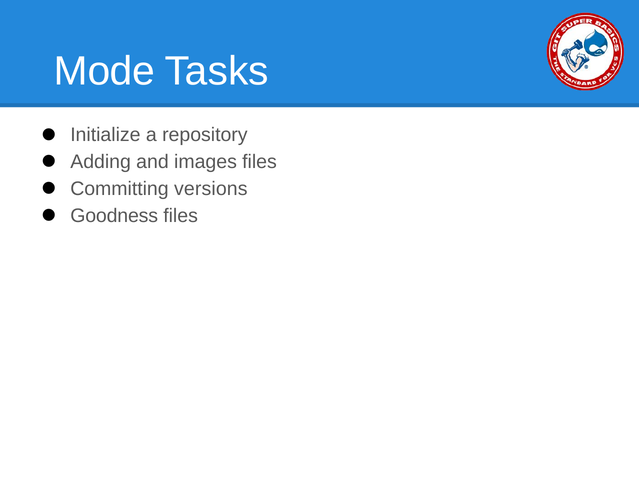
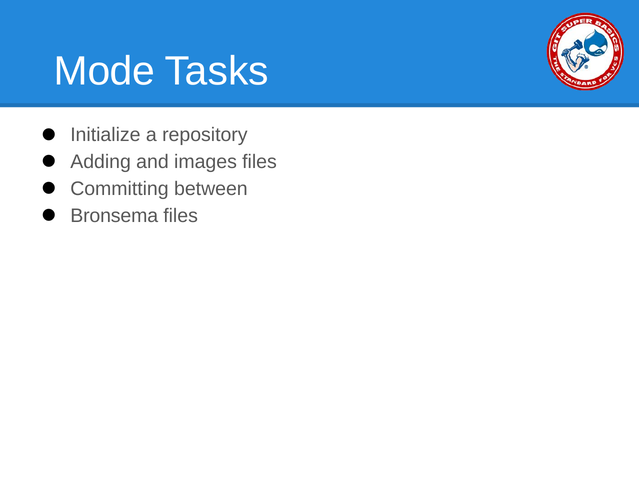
versions: versions -> between
Goodness: Goodness -> Bronsema
